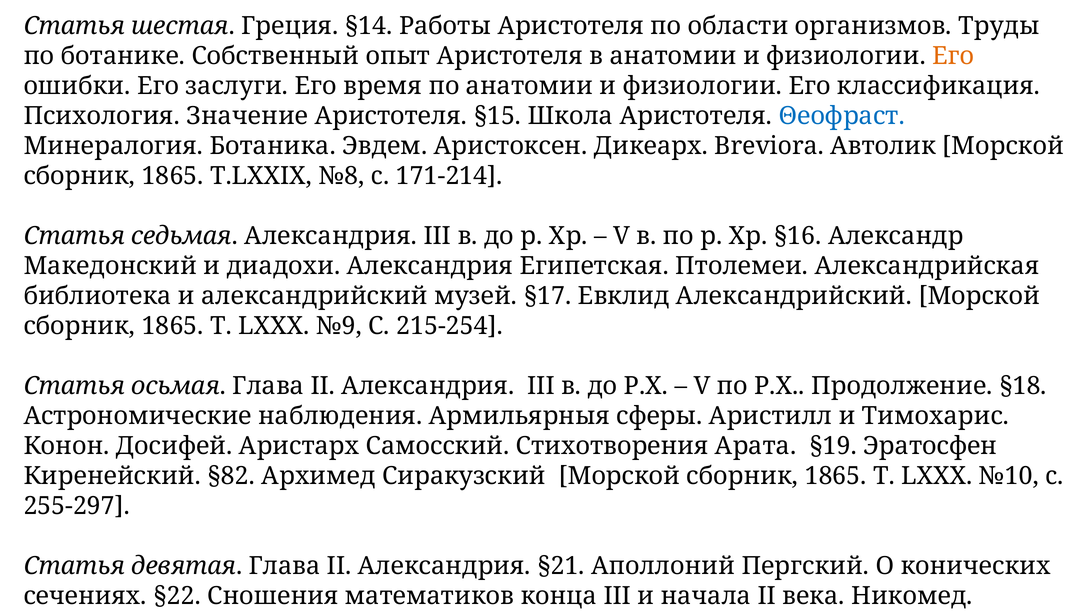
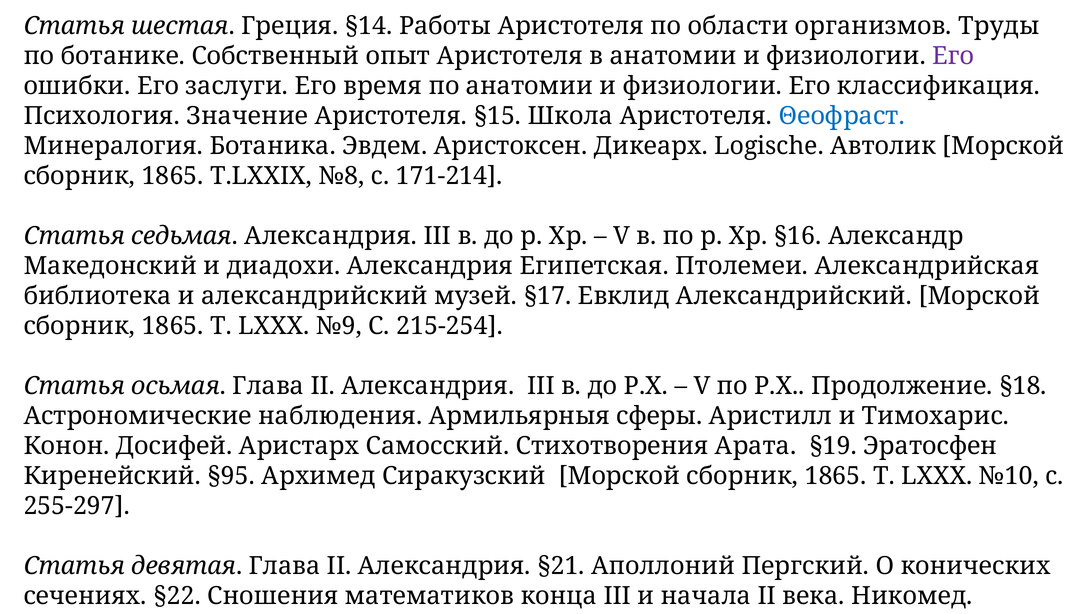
Его at (953, 56) colour: orange -> purple
Breviora: Breviora -> Logische
§82: §82 -> §95
